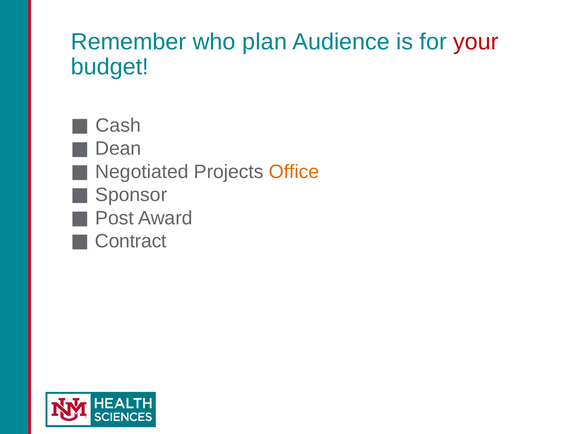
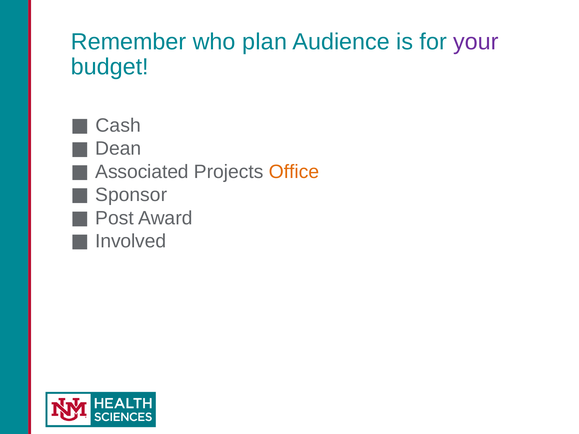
your colour: red -> purple
Negotiated: Negotiated -> Associated
Contract: Contract -> Involved
